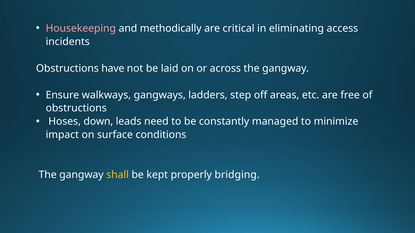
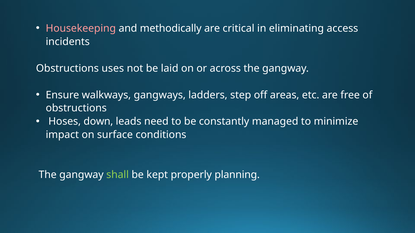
have: have -> uses
shall colour: yellow -> light green
bridging: bridging -> planning
